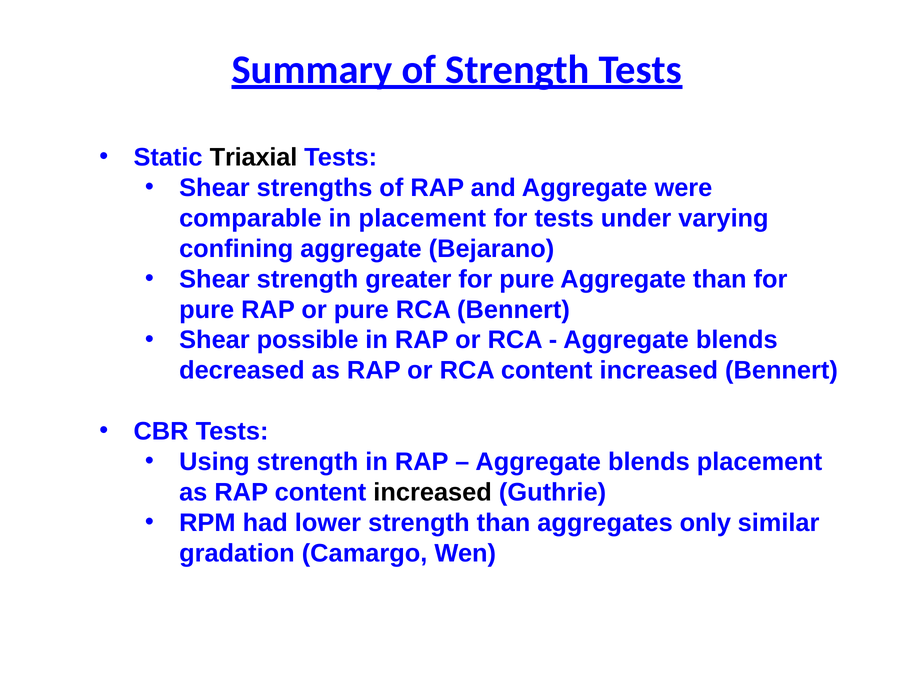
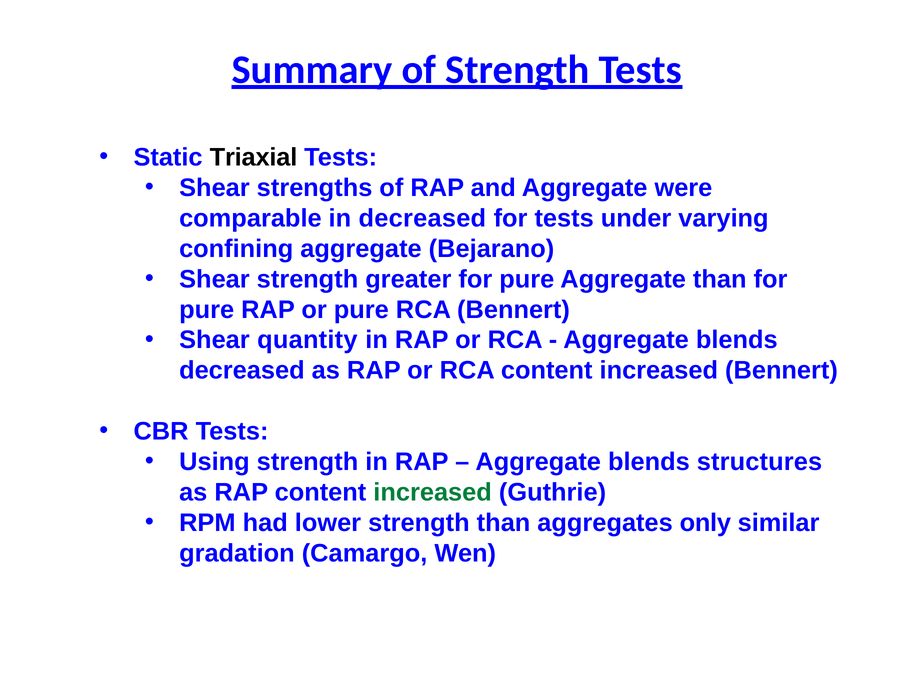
in placement: placement -> decreased
possible: possible -> quantity
blends placement: placement -> structures
increased at (433, 492) colour: black -> green
